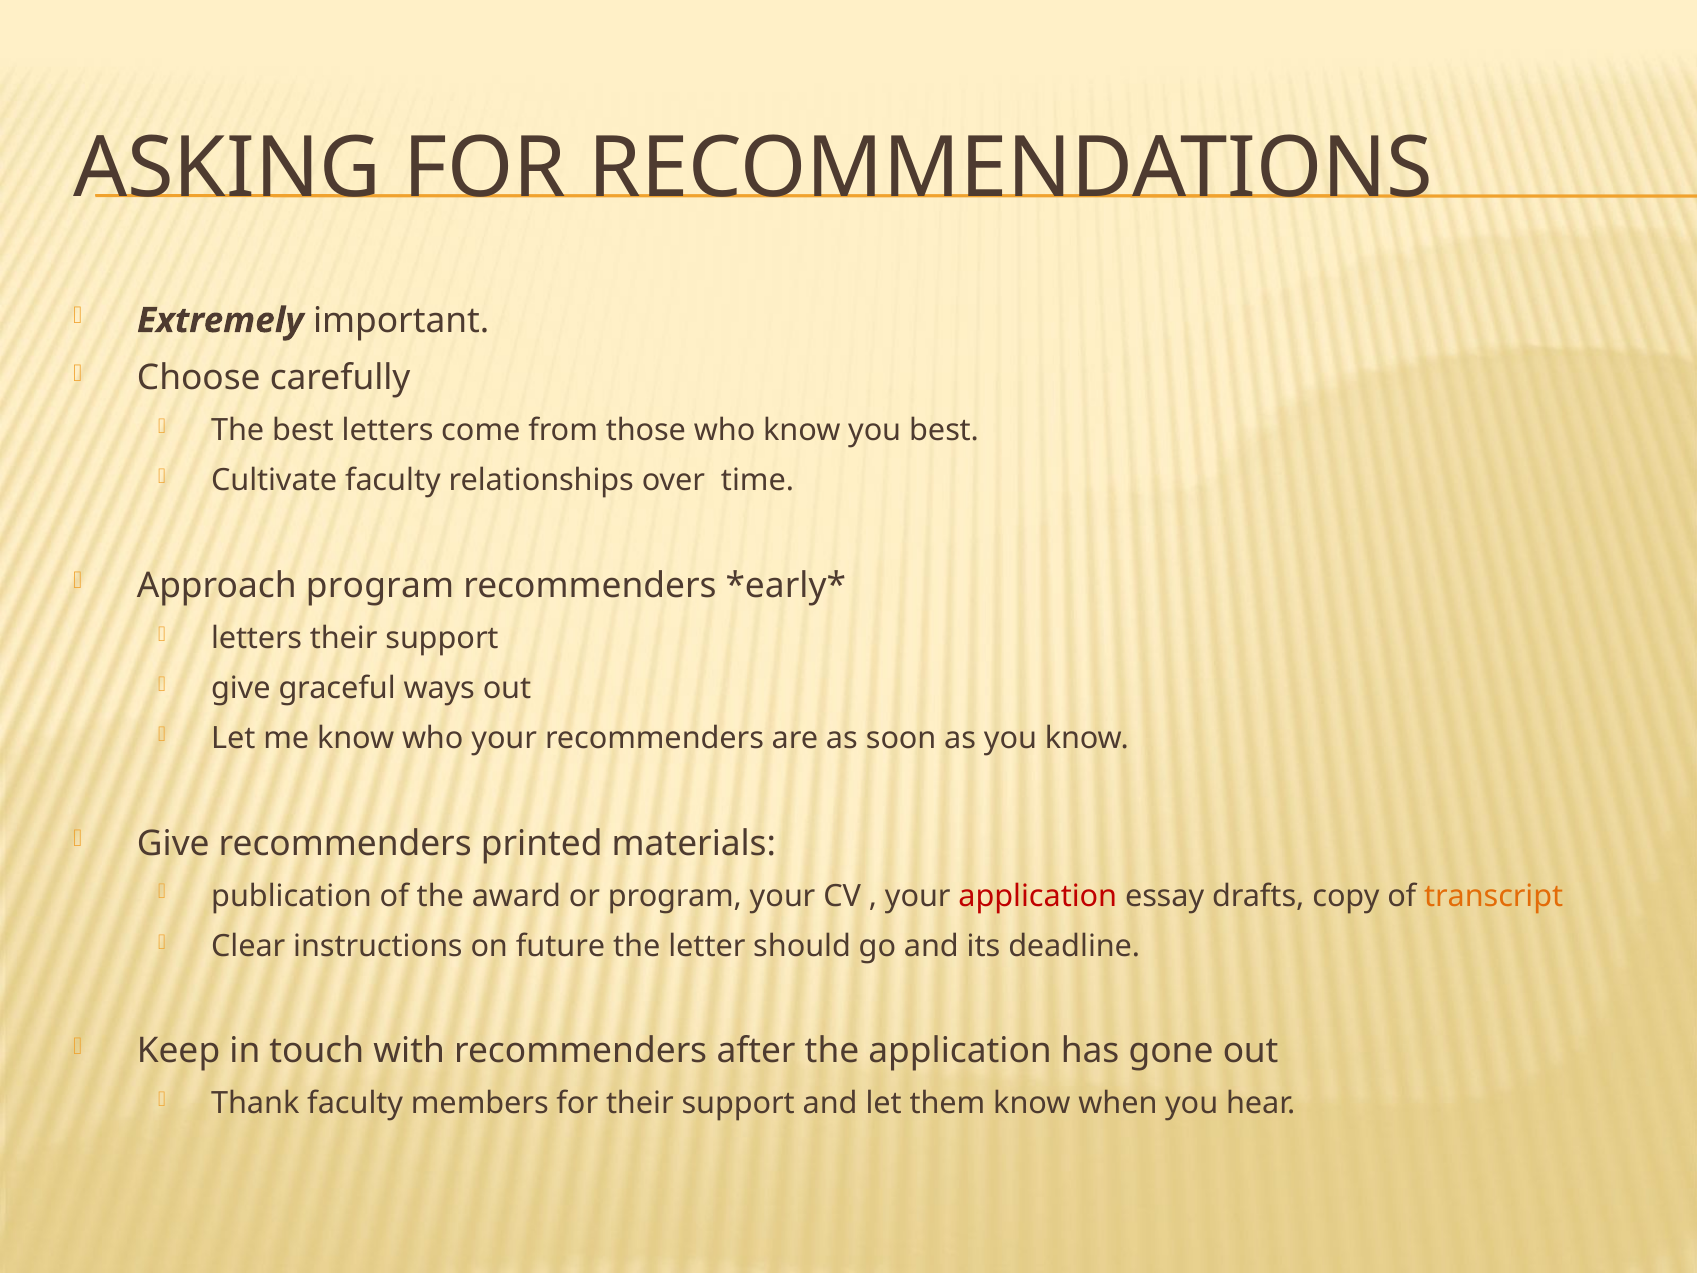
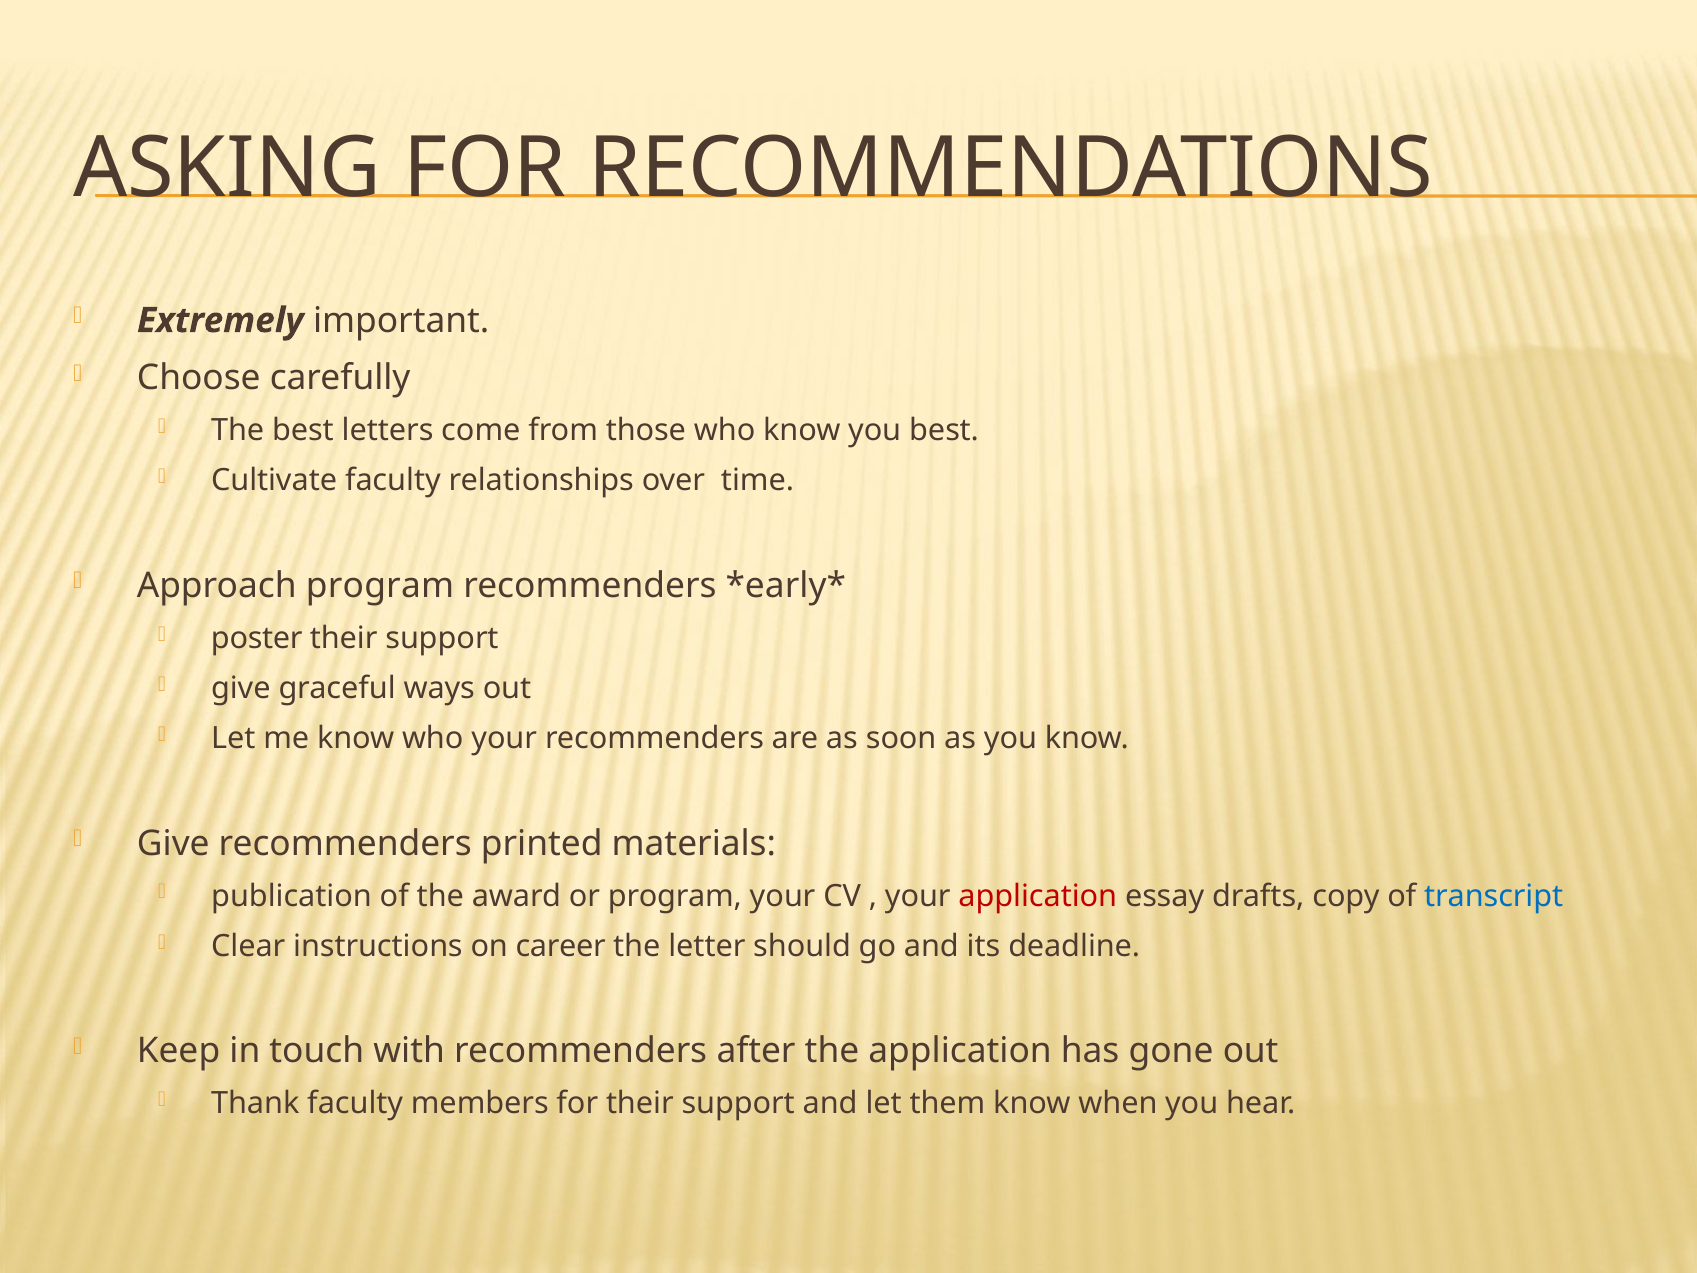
letters at (257, 638): letters -> poster
transcript colour: orange -> blue
future: future -> career
